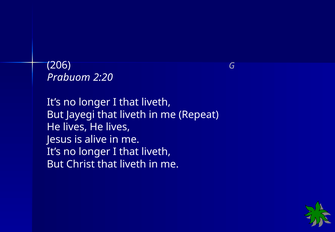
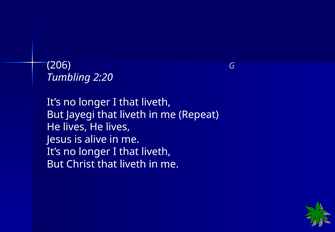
Prabuom: Prabuom -> Tumbling
